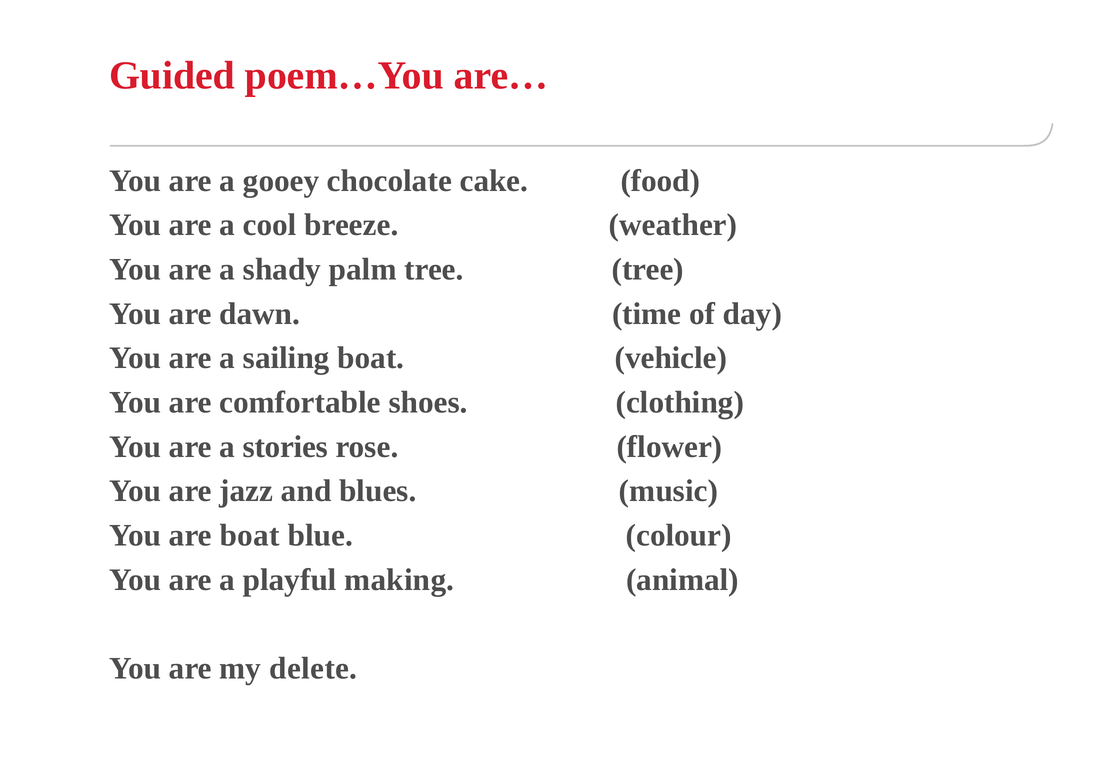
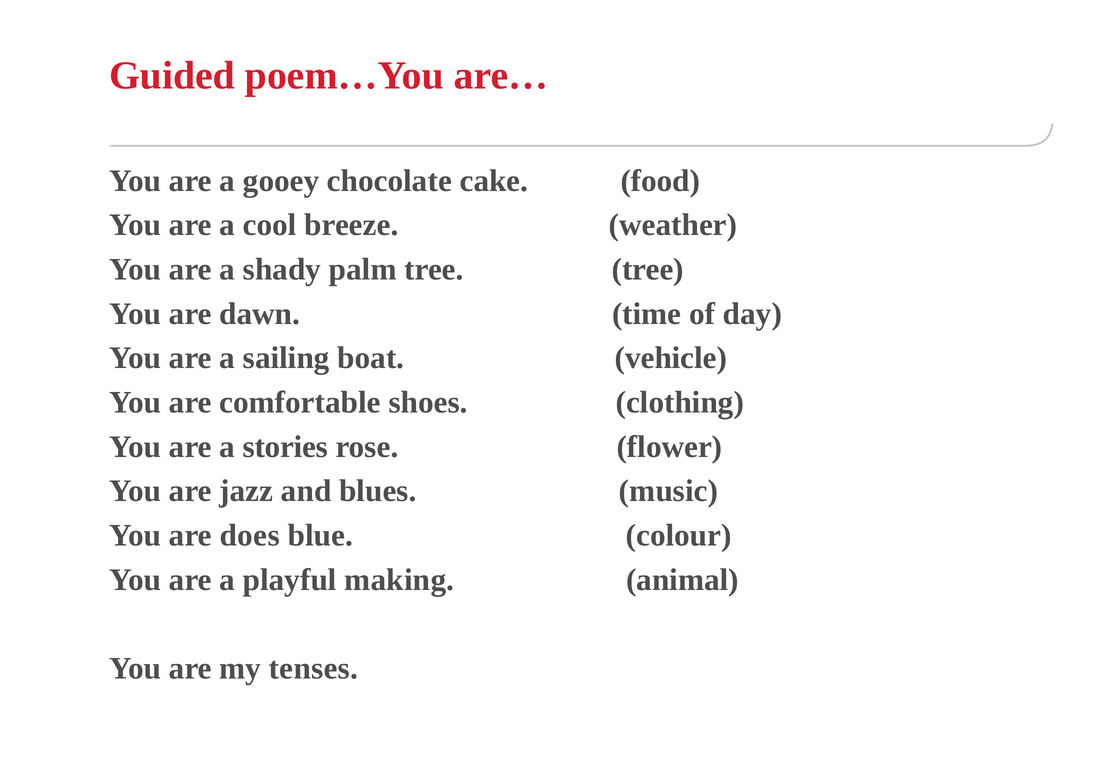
are boat: boat -> does
delete: delete -> tenses
